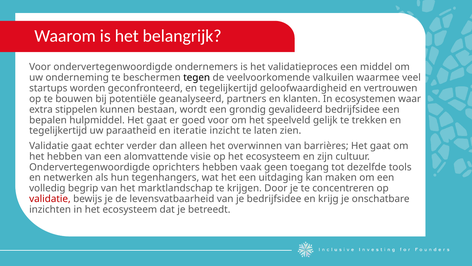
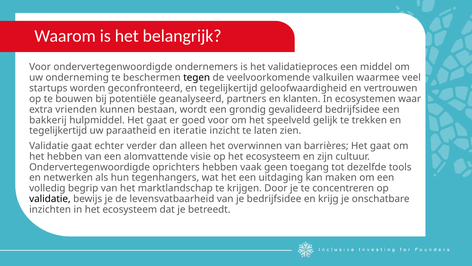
stippelen: stippelen -> vrienden
bepalen: bepalen -> bakkerij
validatie at (50, 199) colour: red -> black
